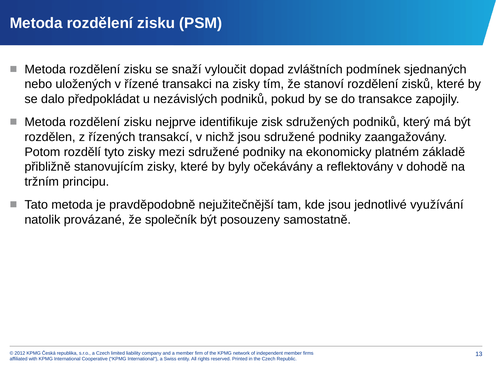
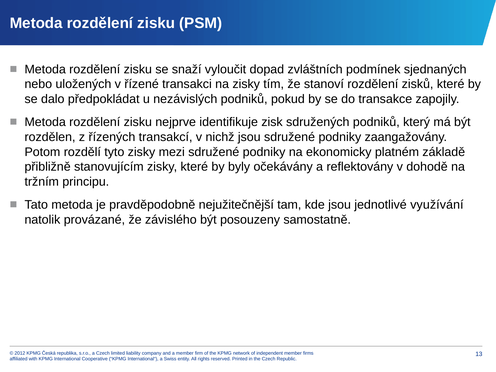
společník: společník -> závislého
